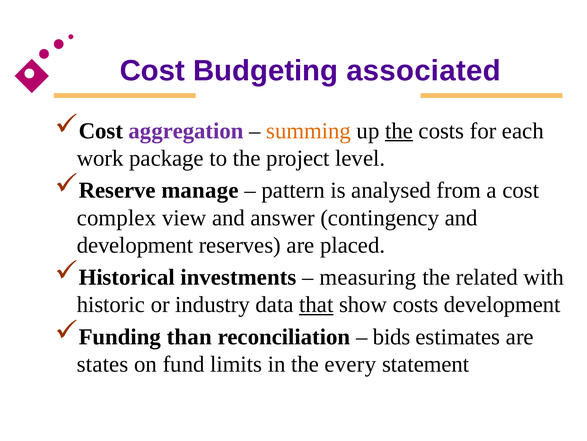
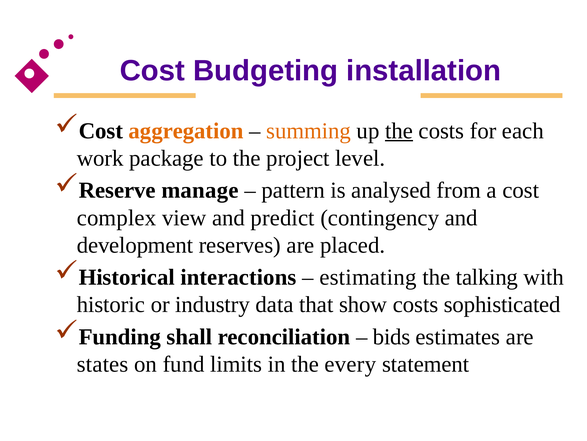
associated: associated -> installation
aggregation colour: purple -> orange
answer: answer -> predict
investments: investments -> interactions
measuring: measuring -> estimating
related: related -> talking
that underline: present -> none
costs development: development -> sophisticated
than: than -> shall
